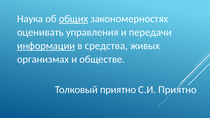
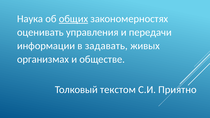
информации underline: present -> none
средства: средства -> задавать
Толковый приятно: приятно -> текстом
